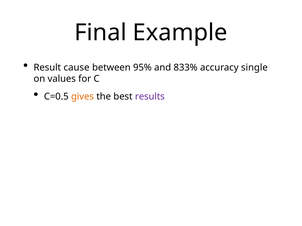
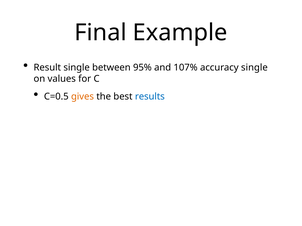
Result cause: cause -> single
833%: 833% -> 107%
results colour: purple -> blue
